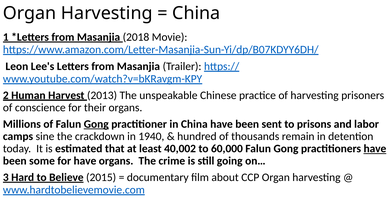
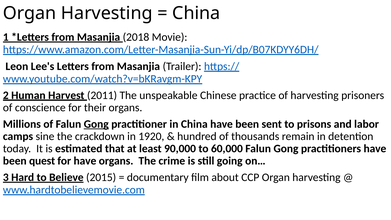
2013: 2013 -> 2011
1940: 1940 -> 1920
40,002: 40,002 -> 90,000
have at (375, 149) underline: present -> none
some: some -> quest
